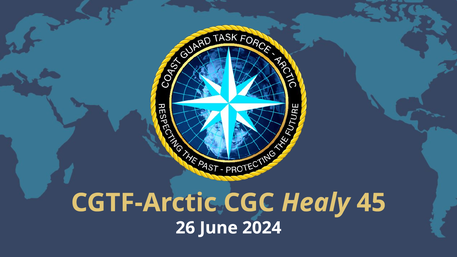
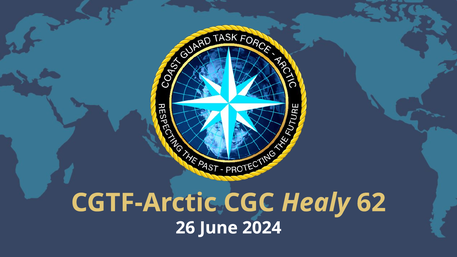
45: 45 -> 62
